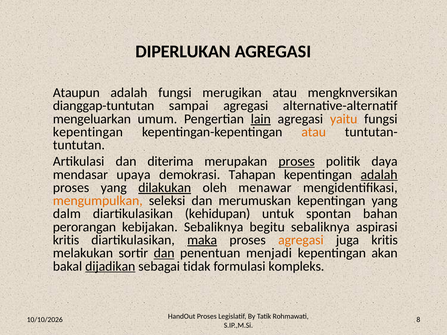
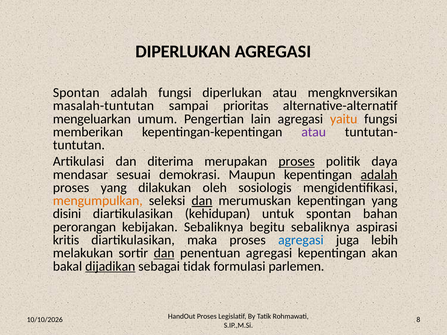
Ataupun at (76, 93): Ataupun -> Spontan
fungsi merugikan: merugikan -> diperlukan
dianggap-tuntutan: dianggap-tuntutan -> masalah-tuntutan
sampai agregasi: agregasi -> prioritas
lain underline: present -> none
kepentingan at (88, 132): kepentingan -> memberikan
atau at (314, 132) colour: orange -> purple
upaya: upaya -> sesuai
Tahapan: Tahapan -> Maupun
dilakukan underline: present -> none
menawar: menawar -> sosiologis
dan at (202, 201) underline: none -> present
dalm: dalm -> disini
maka underline: present -> none
agregasi at (301, 240) colour: orange -> blue
juga kritis: kritis -> lebih
penentuan menjadi: menjadi -> agregasi
kompleks: kompleks -> parlemen
